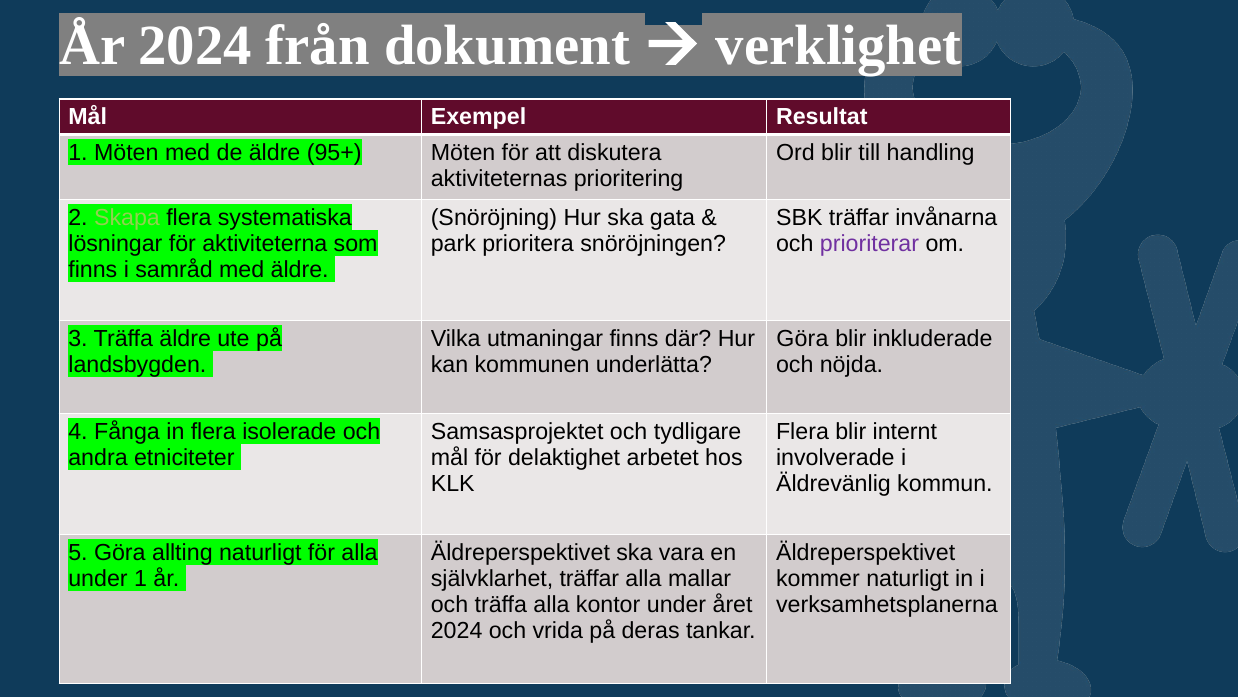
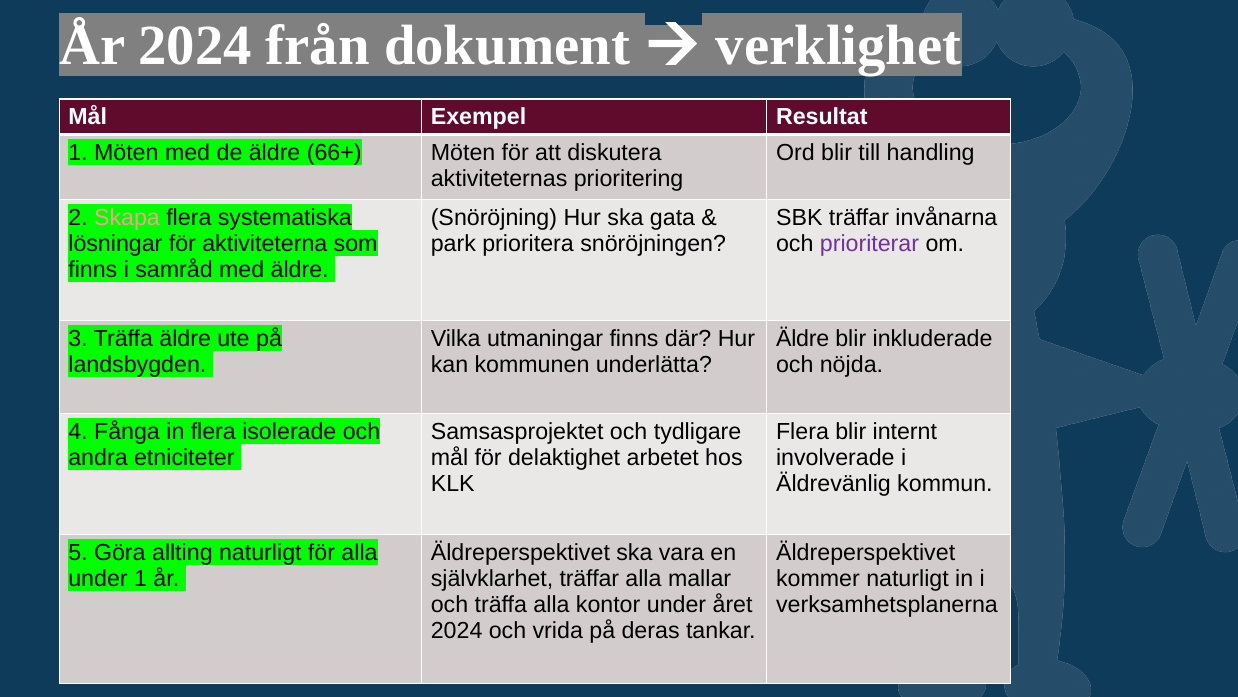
95+: 95+ -> 66+
Skapa colour: light green -> pink
Göra at (802, 338): Göra -> Äldre
